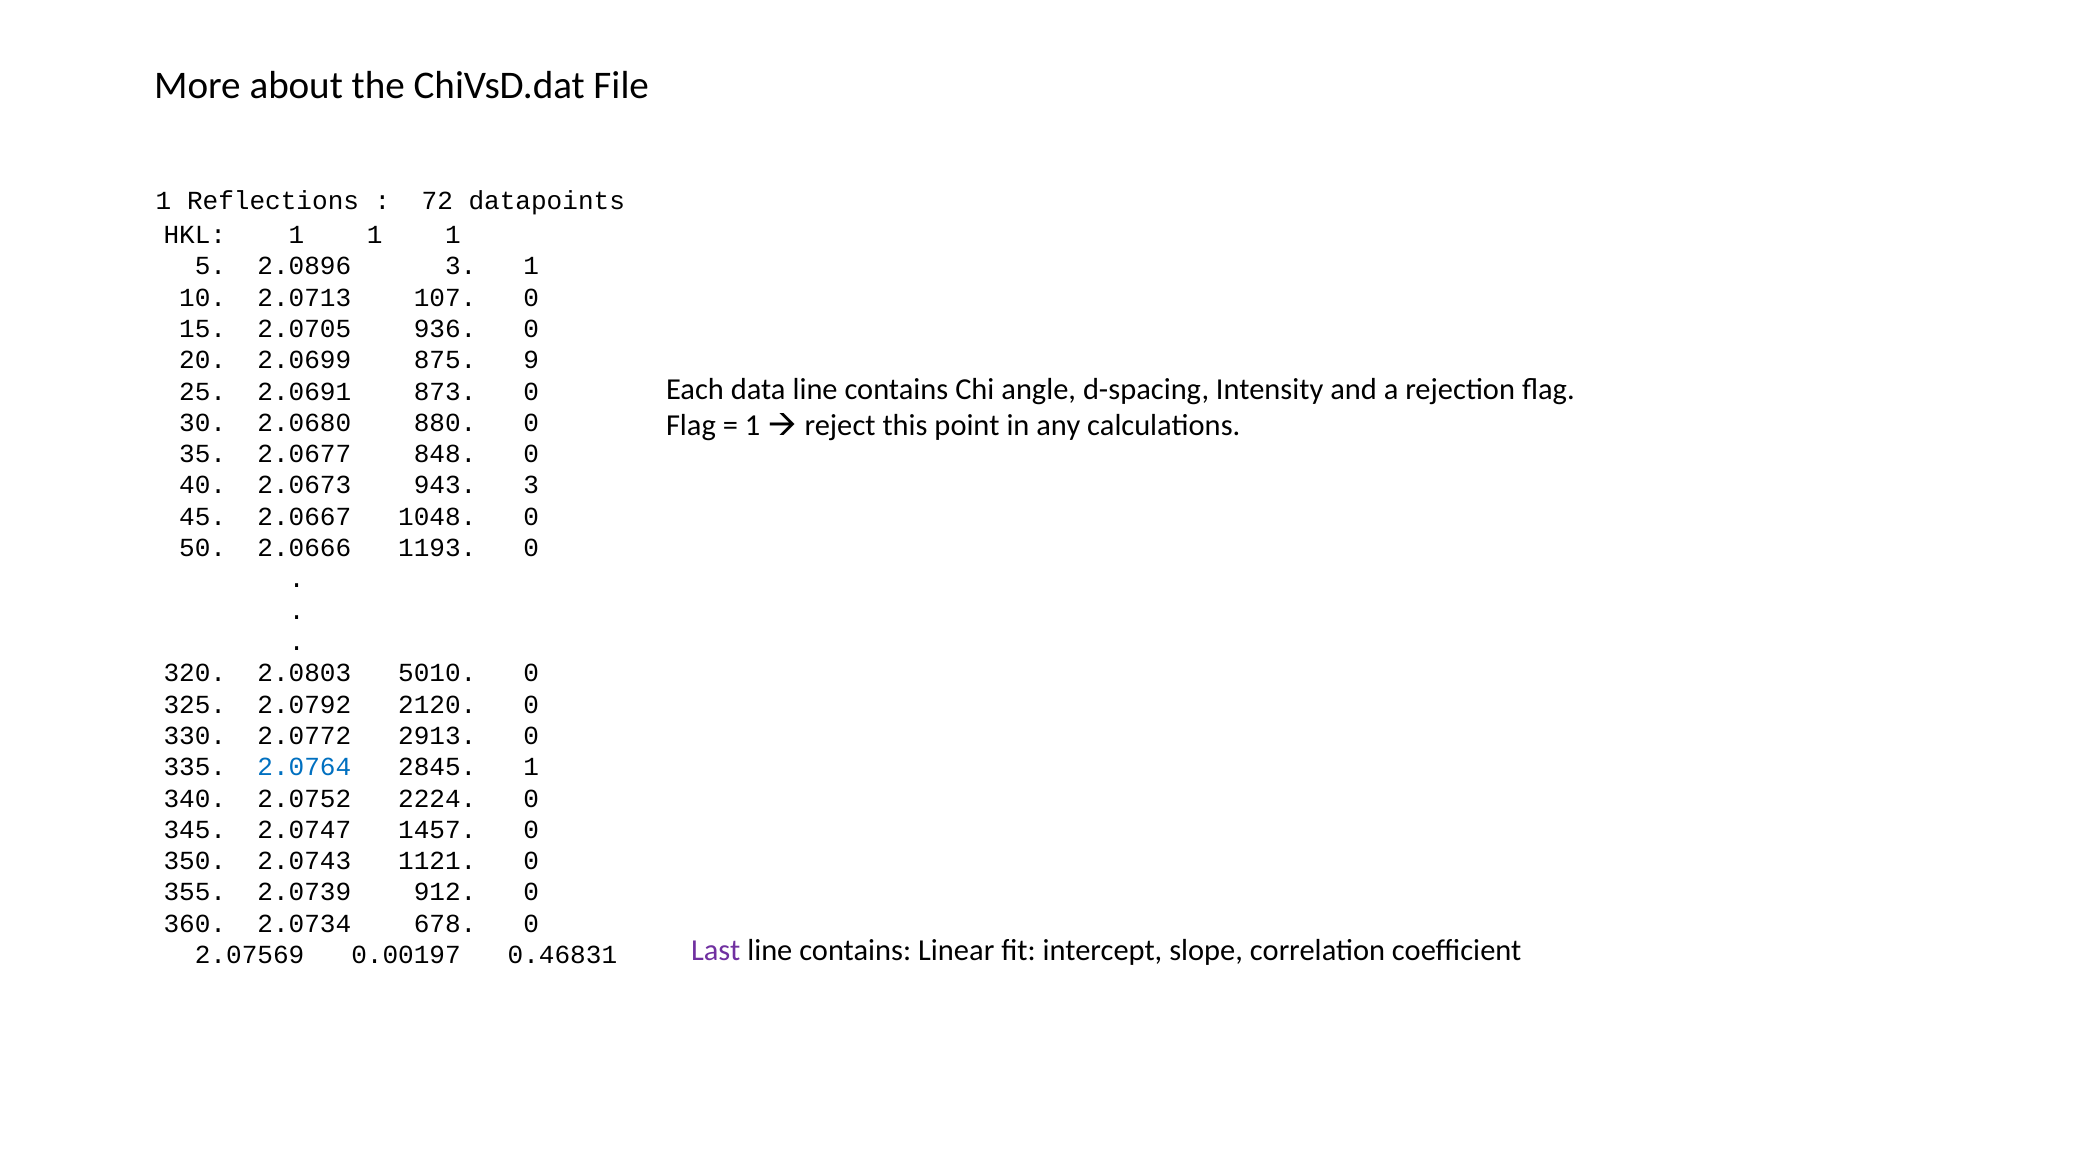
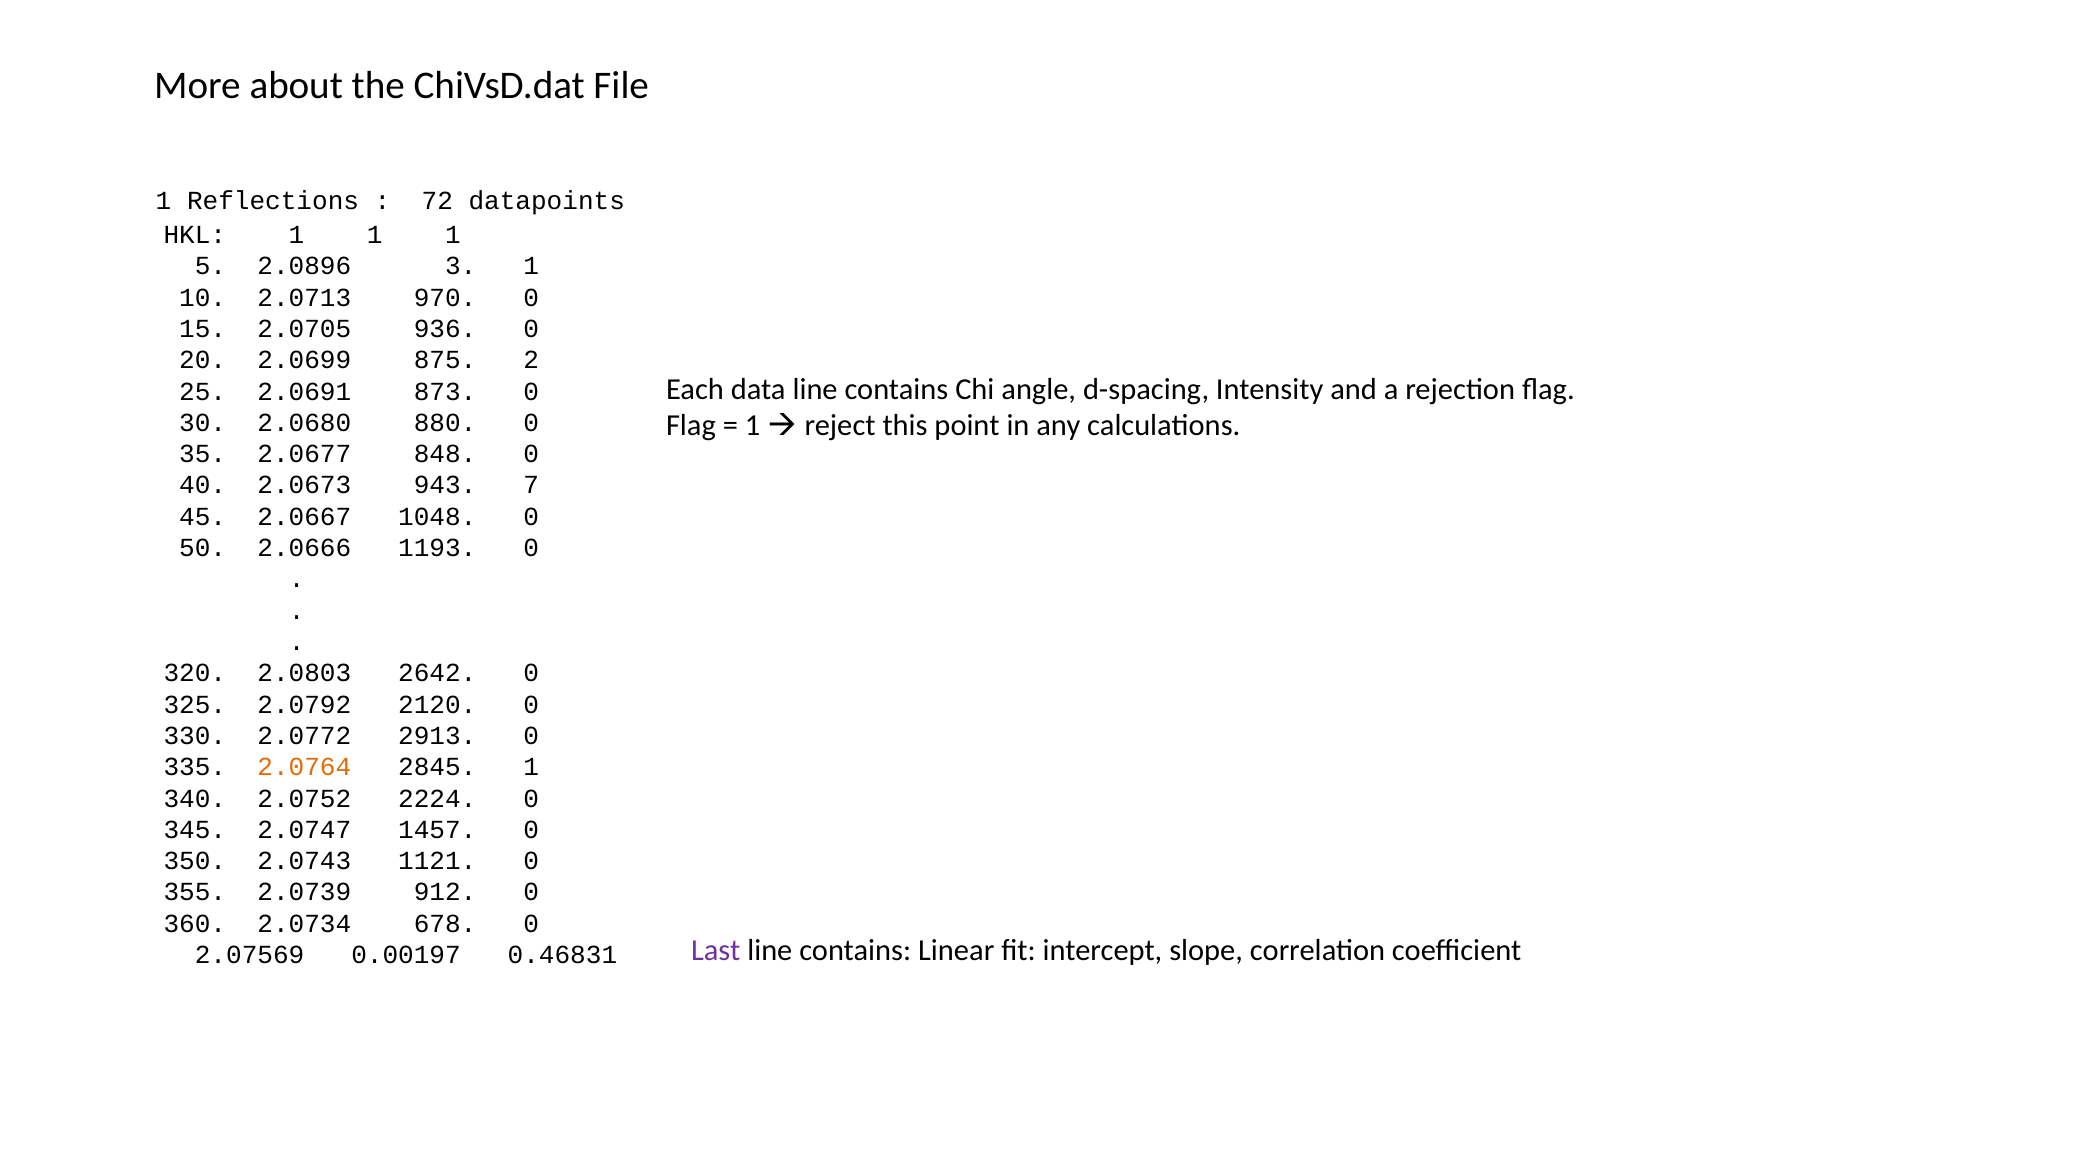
107: 107 -> 970
9: 9 -> 2
943 3: 3 -> 7
5010: 5010 -> 2642
2.0764 colour: blue -> orange
